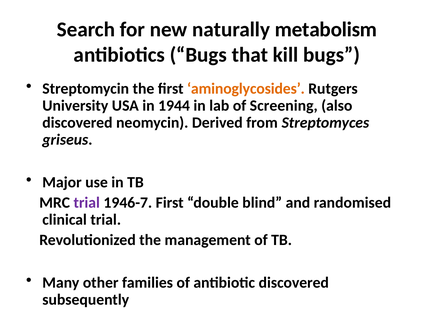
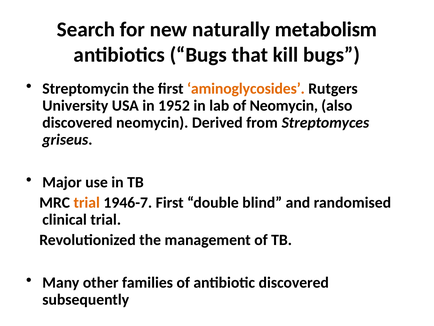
1944: 1944 -> 1952
of Screening: Screening -> Neomycin
trial at (87, 202) colour: purple -> orange
